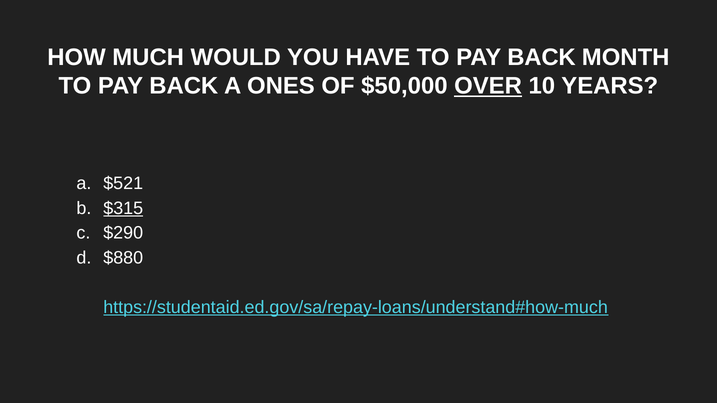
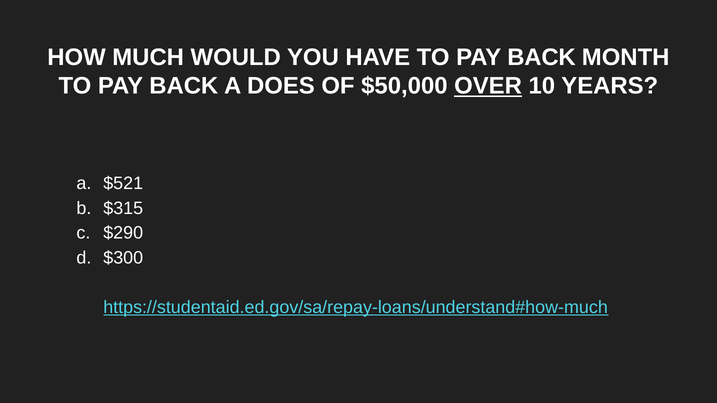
ONES: ONES -> DOES
$315 underline: present -> none
$880: $880 -> $300
